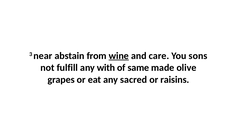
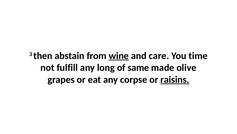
near: near -> then
sons: sons -> time
with: with -> long
sacred: sacred -> corpse
raisins underline: none -> present
